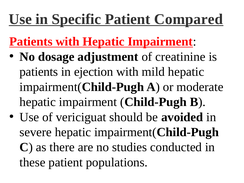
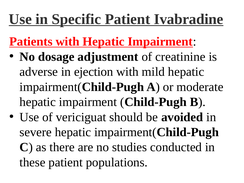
Compared: Compared -> Ivabradine
patients at (39, 72): patients -> adverse
